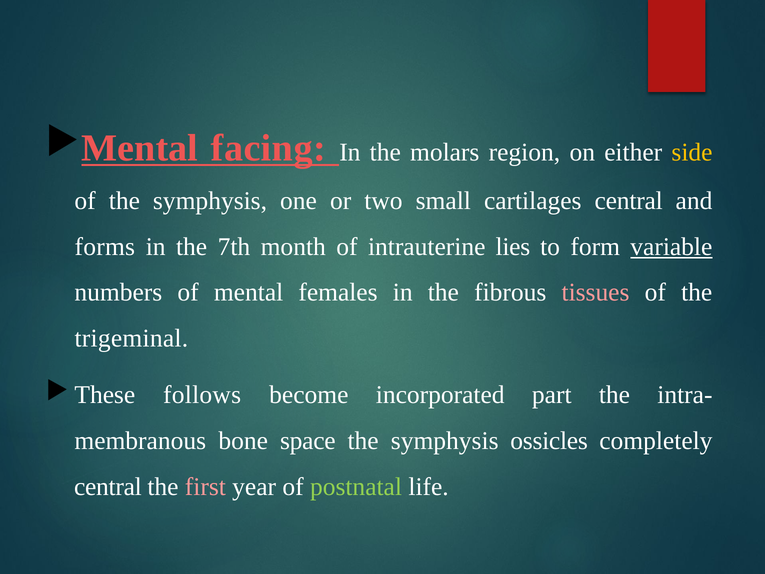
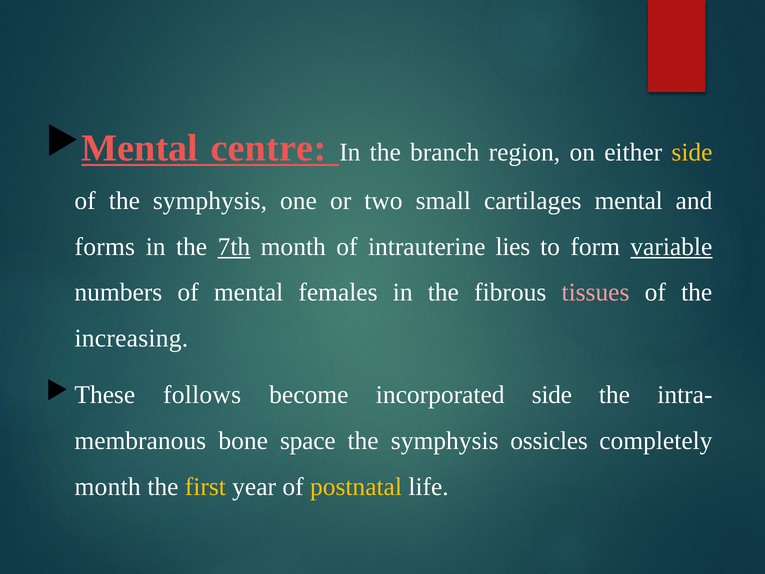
facing: facing -> centre
molars: molars -> branch
cartilages central: central -> mental
7th underline: none -> present
trigeminal: trigeminal -> increasing
incorporated part: part -> side
central at (108, 487): central -> month
first colour: pink -> yellow
postnatal colour: light green -> yellow
